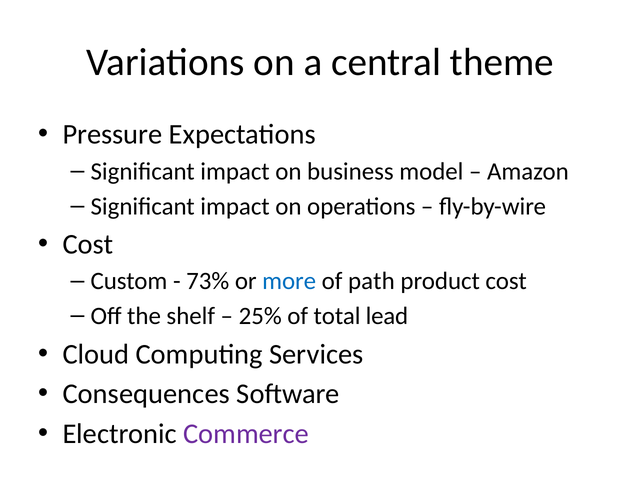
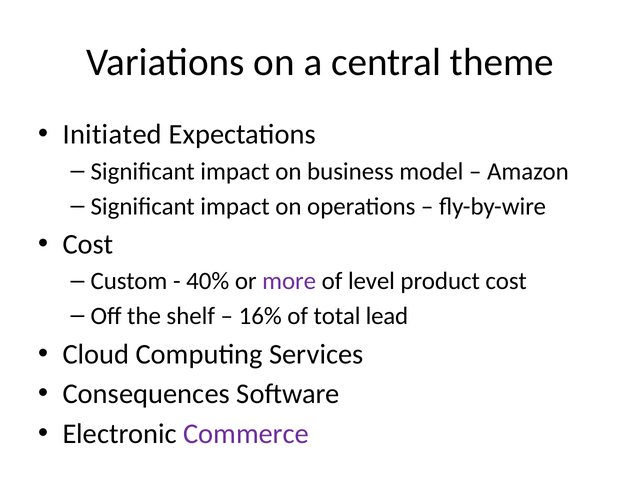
Pressure: Pressure -> Initiated
73%: 73% -> 40%
more colour: blue -> purple
path: path -> level
25%: 25% -> 16%
